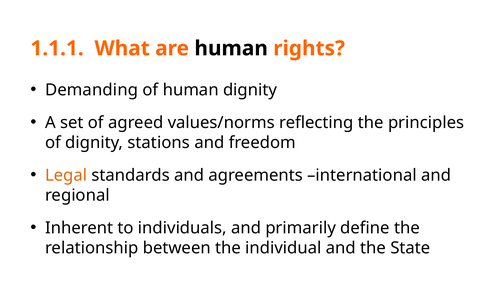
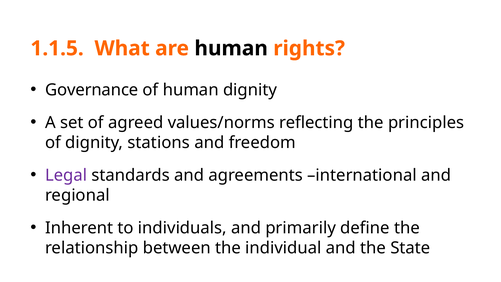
1.1.1: 1.1.1 -> 1.1.5
Demanding: Demanding -> Governance
Legal colour: orange -> purple
